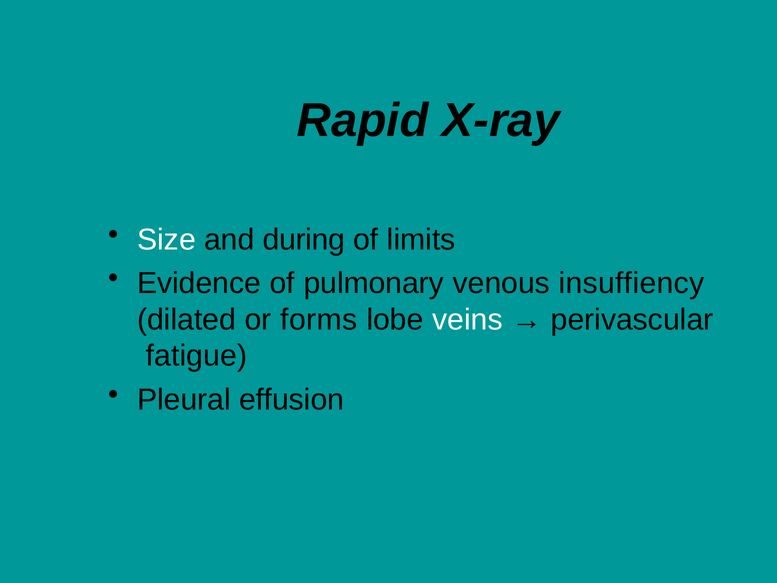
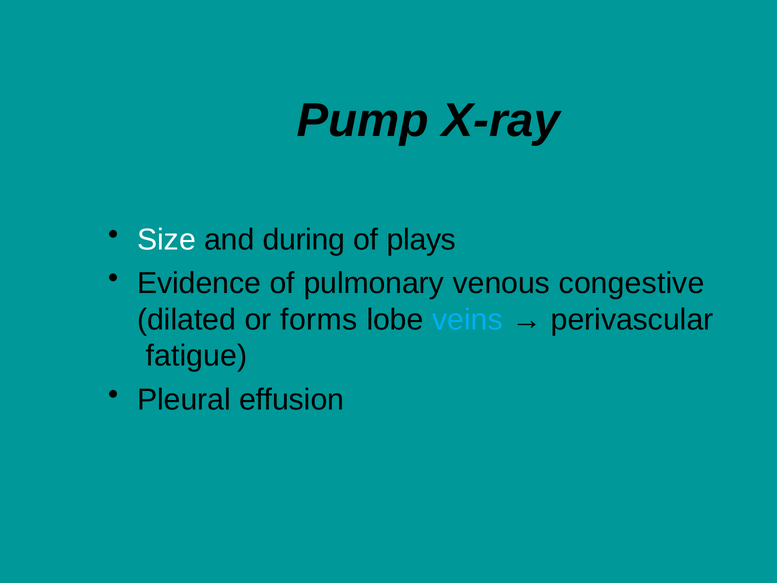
Rapid: Rapid -> Pump
limits: limits -> plays
insuffiency: insuffiency -> congestive
veins colour: white -> light blue
